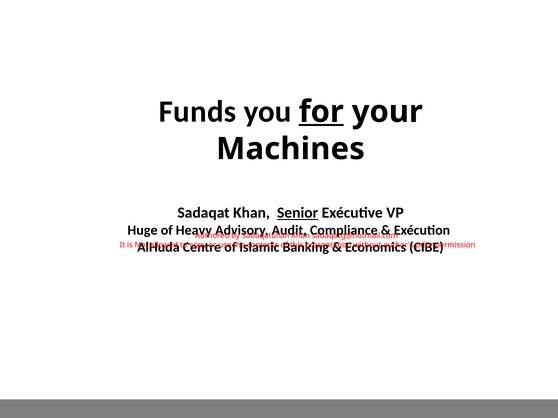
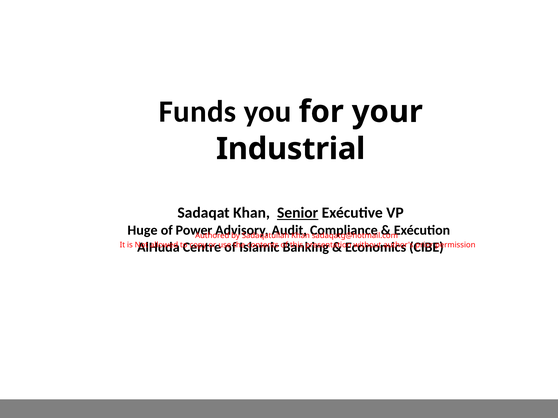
for underline: present -> none
Machines: Machines -> Industrial
Heavy: Heavy -> Power
